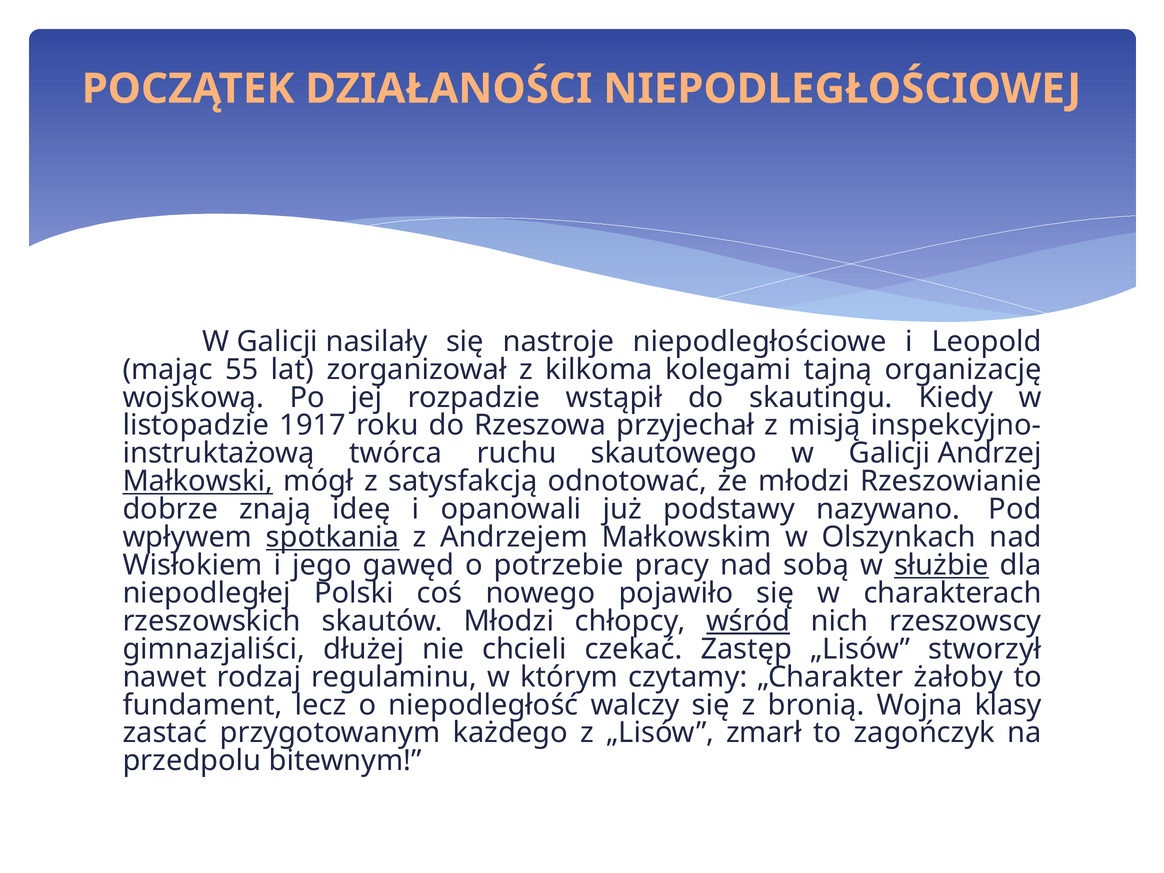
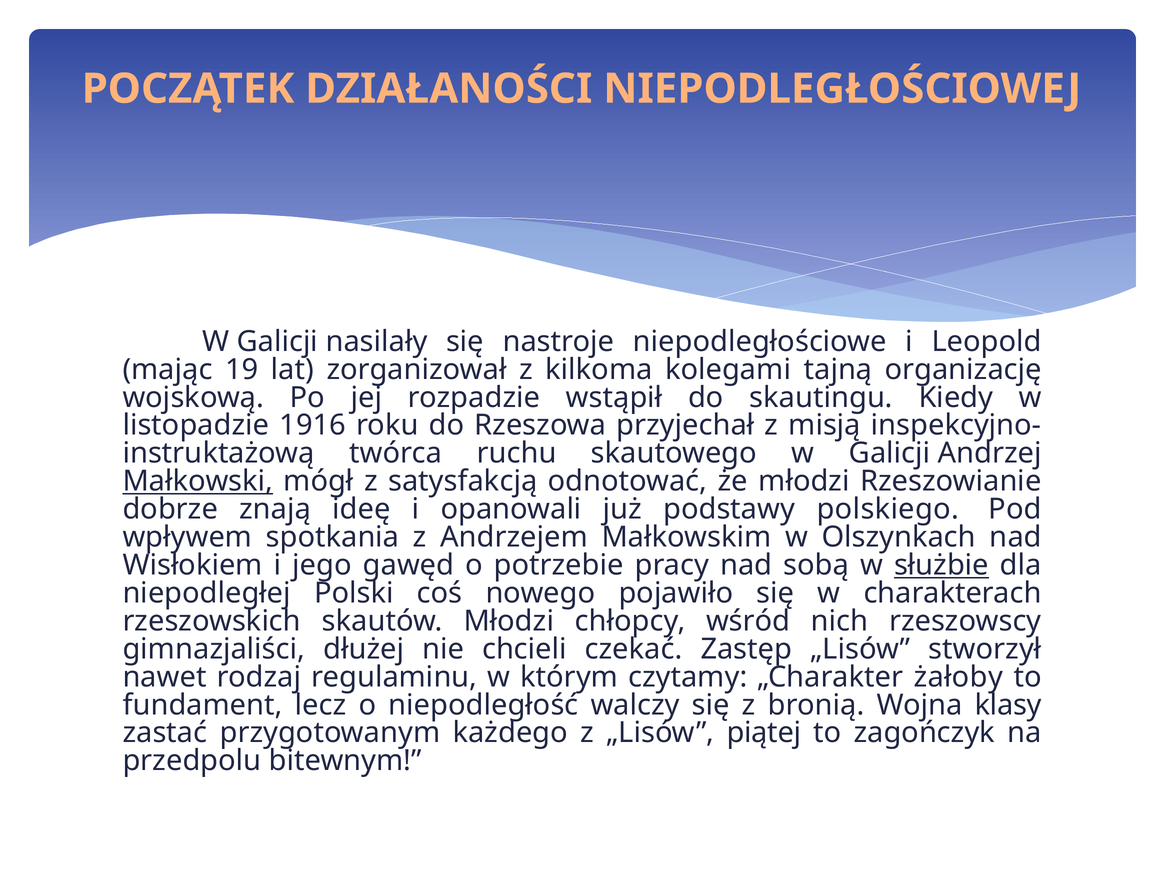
55: 55 -> 19
1917: 1917 -> 1916
nazywano: nazywano -> polskiego
spotkania underline: present -> none
wśród underline: present -> none
zmarł: zmarł -> piątej
